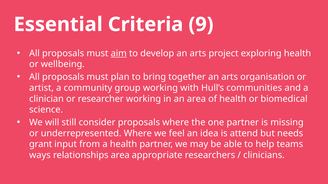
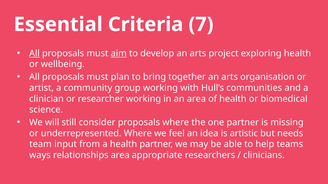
9: 9 -> 7
All at (34, 53) underline: none -> present
attend: attend -> artistic
grant: grant -> team
